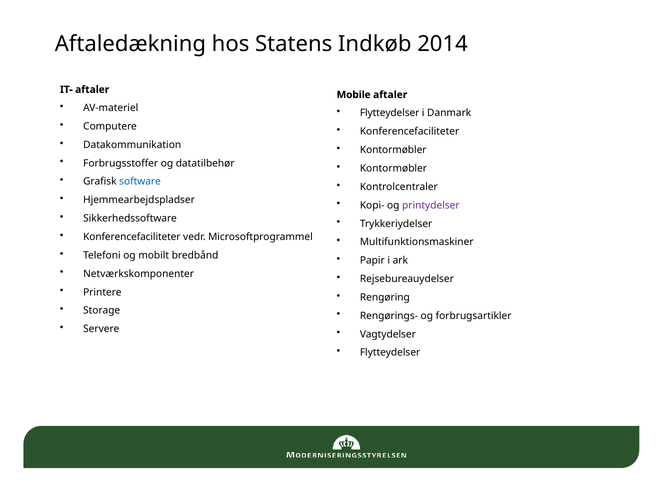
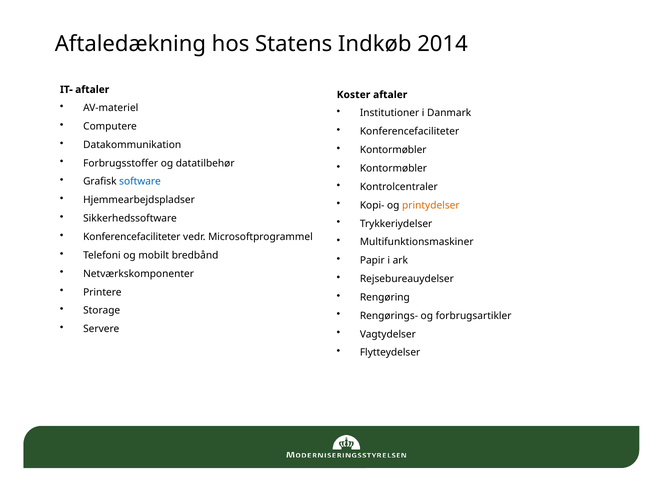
Mobile: Mobile -> Koster
Flytteydelser at (390, 113): Flytteydelser -> Institutioner
printydelser colour: purple -> orange
